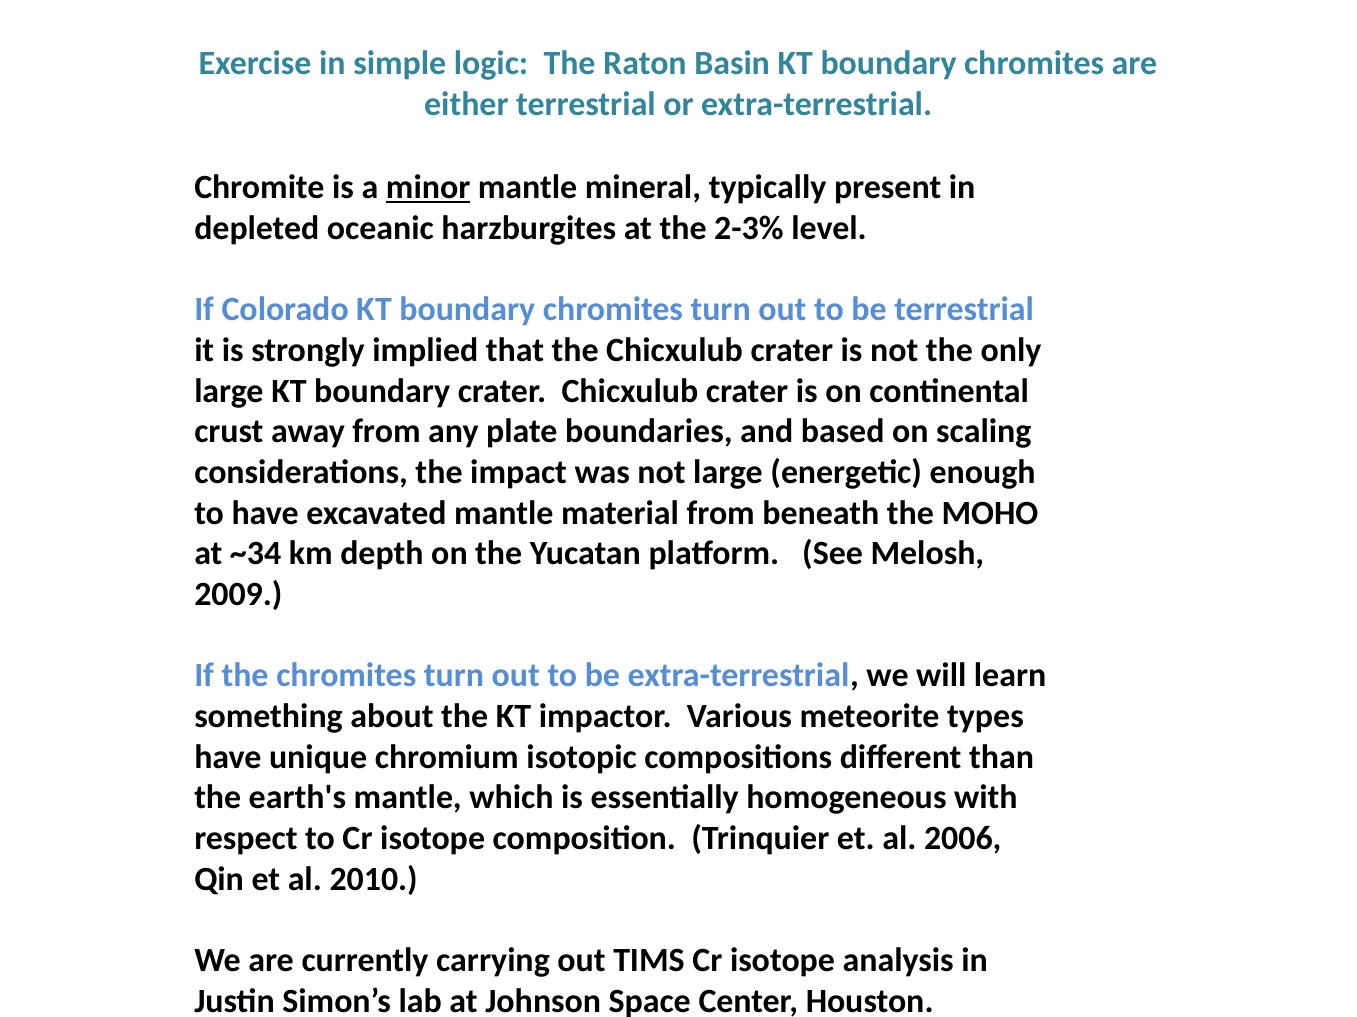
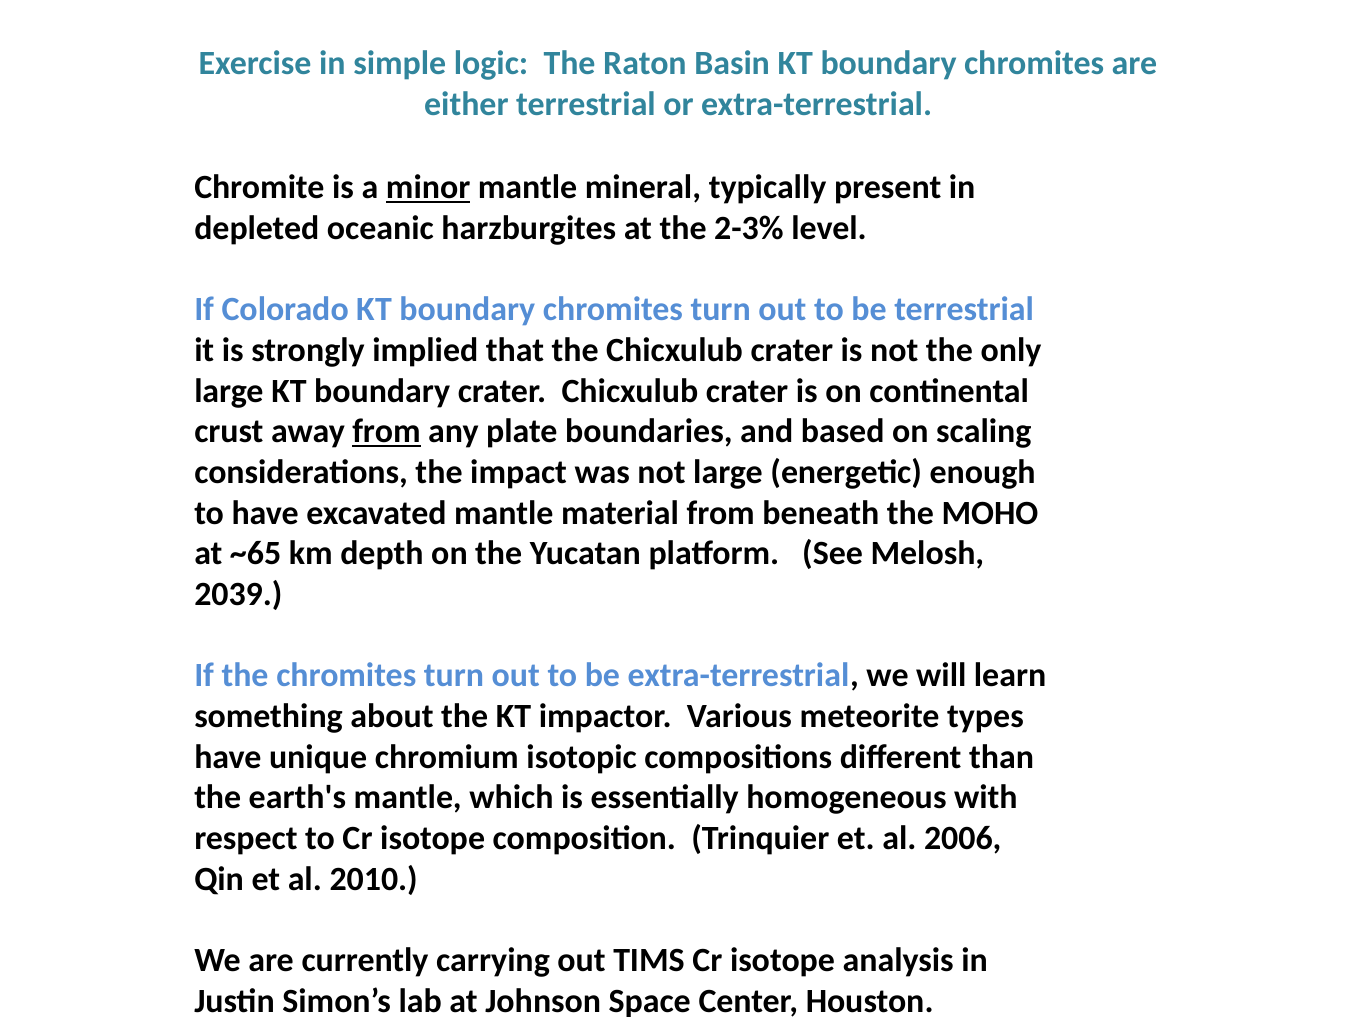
from at (386, 432) underline: none -> present
~34: ~34 -> ~65
2009: 2009 -> 2039
